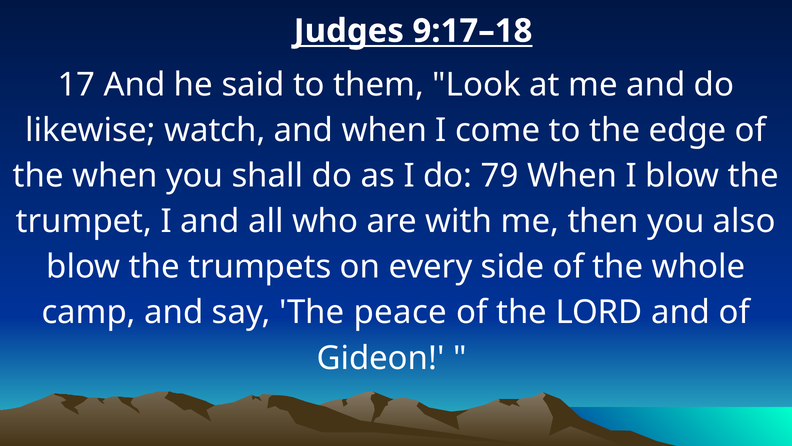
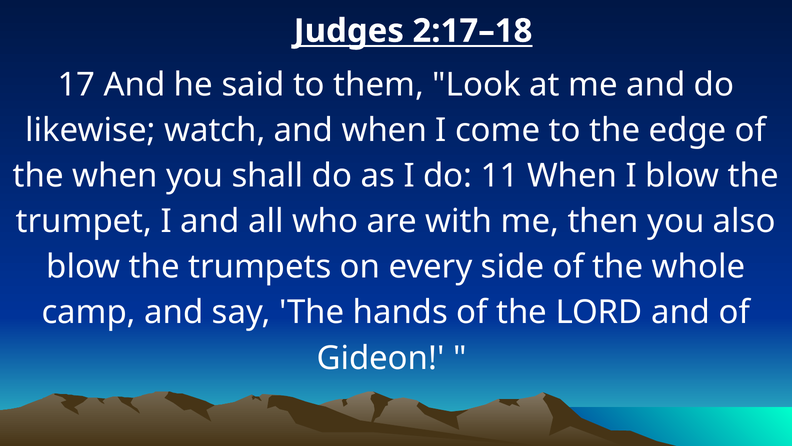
9:17–18: 9:17–18 -> 2:17–18
79: 79 -> 11
peace: peace -> hands
